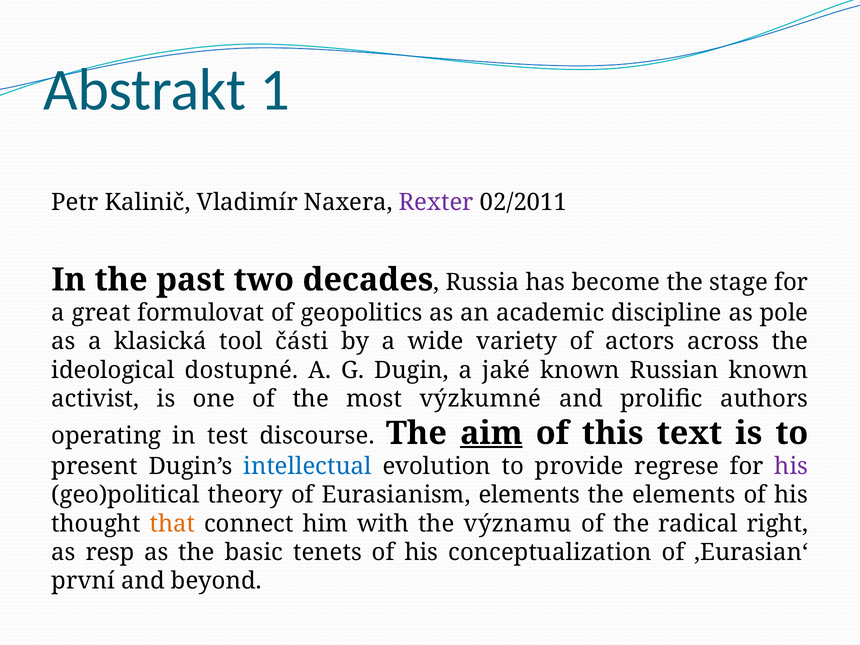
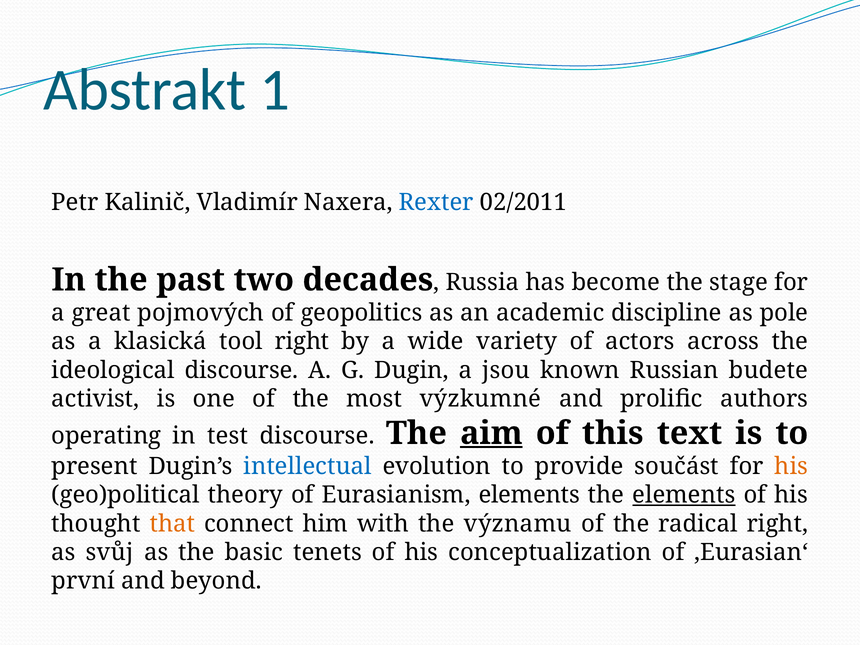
Rexter colour: purple -> blue
formulovat: formulovat -> pojmových
tool části: části -> right
ideological dostupné: dostupné -> discourse
jaké: jaké -> jsou
Russian known: known -> budete
regrese: regrese -> součást
his at (791, 466) colour: purple -> orange
elements at (684, 495) underline: none -> present
resp: resp -> svůj
